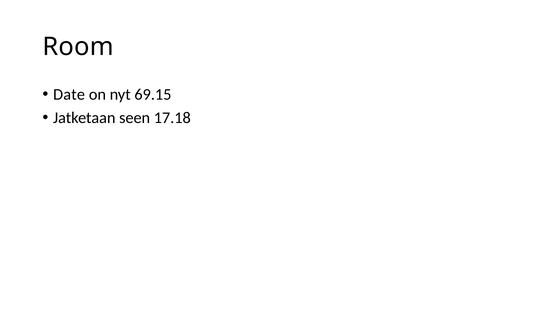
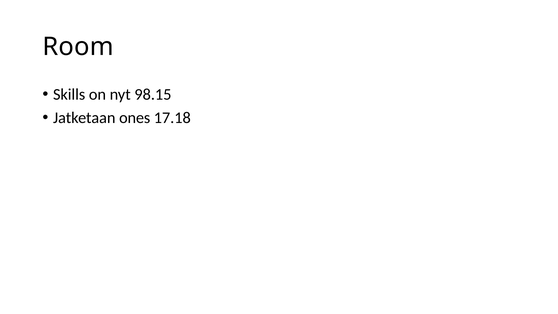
Date: Date -> Skills
69.15: 69.15 -> 98.15
seen: seen -> ones
